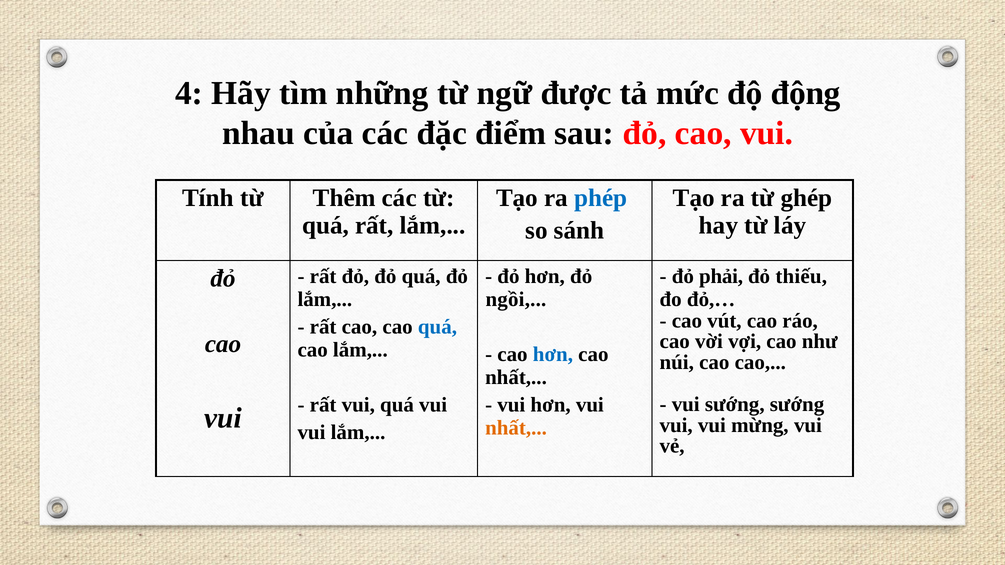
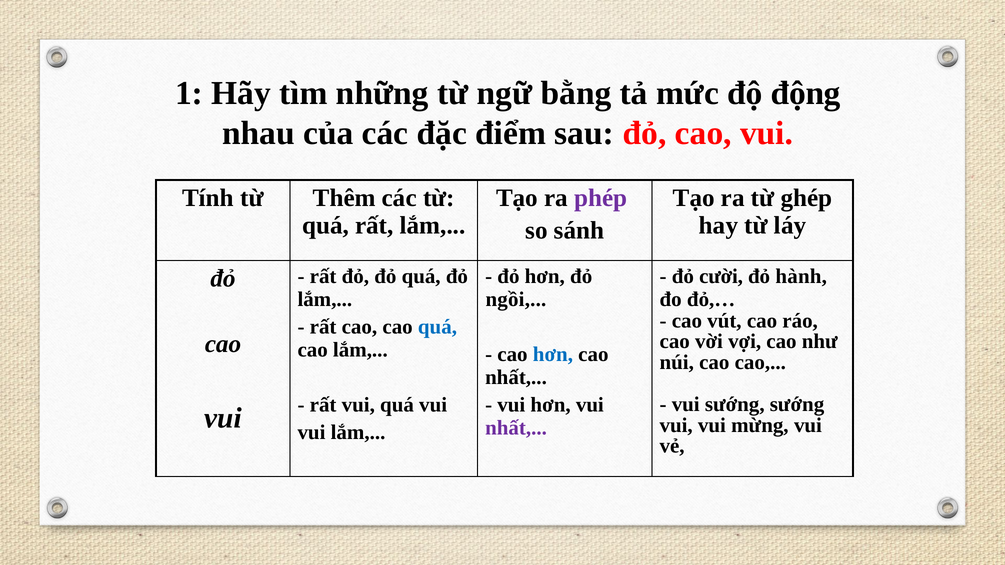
4: 4 -> 1
được: được -> bằng
phép colour: blue -> purple
phải: phải -> cười
thiếu: thiếu -> hành
nhất at (516, 428) colour: orange -> purple
